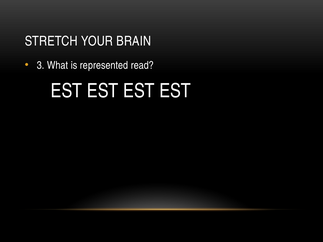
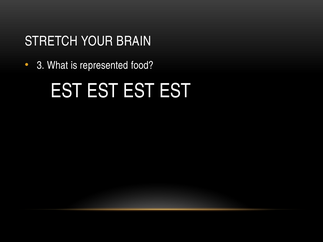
read: read -> food
